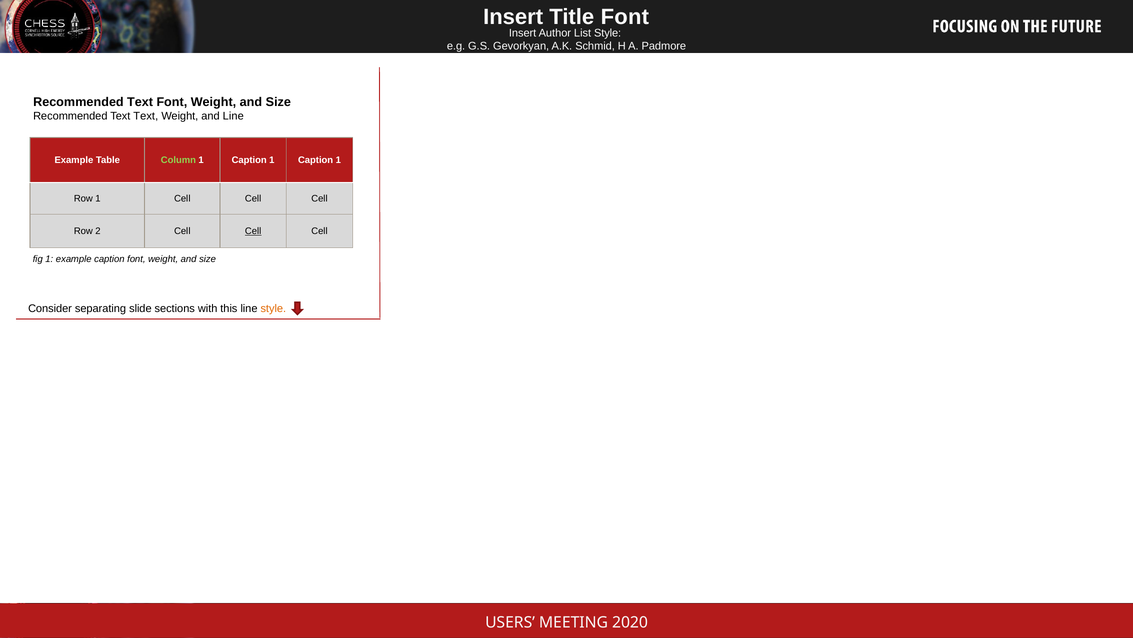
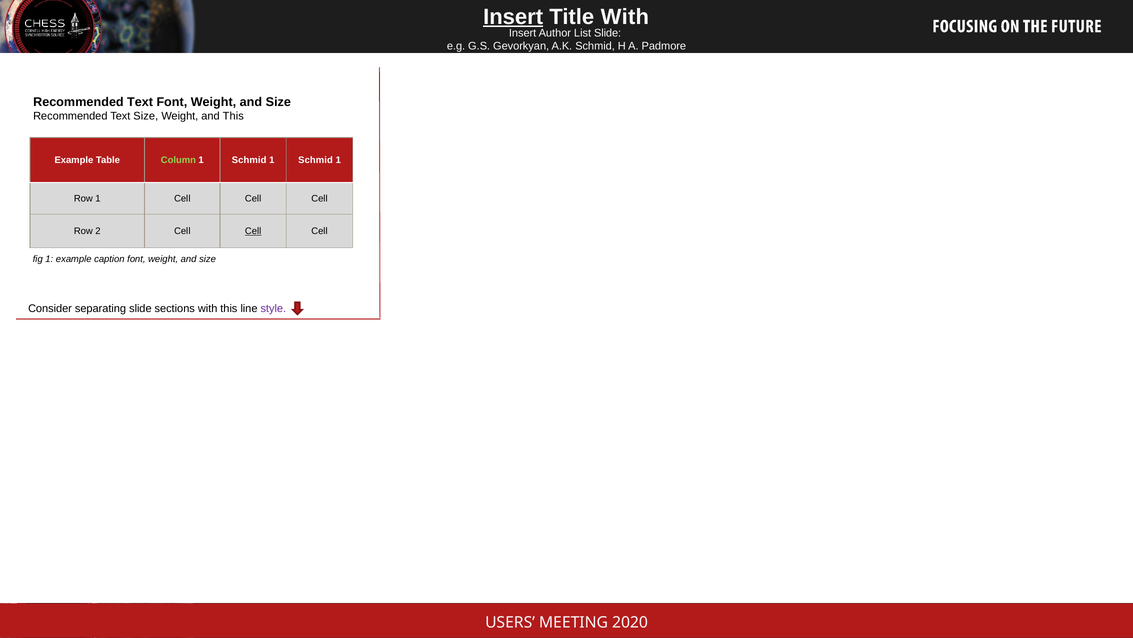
Insert at (513, 17) underline: none -> present
Title Font: Font -> With
List Style: Style -> Slide
Text Text: Text -> Size
and Line: Line -> This
Caption at (249, 160): Caption -> Schmid
Caption at (316, 160): Caption -> Schmid
style at (273, 308) colour: orange -> purple
